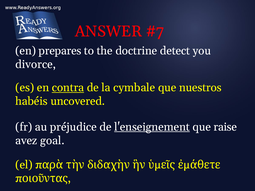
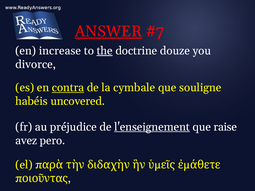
ANSWER underline: none -> present
prepares: prepares -> increase
the underline: none -> present
detect: detect -> douze
nuestros: nuestros -> souligne
goal: goal -> pero
